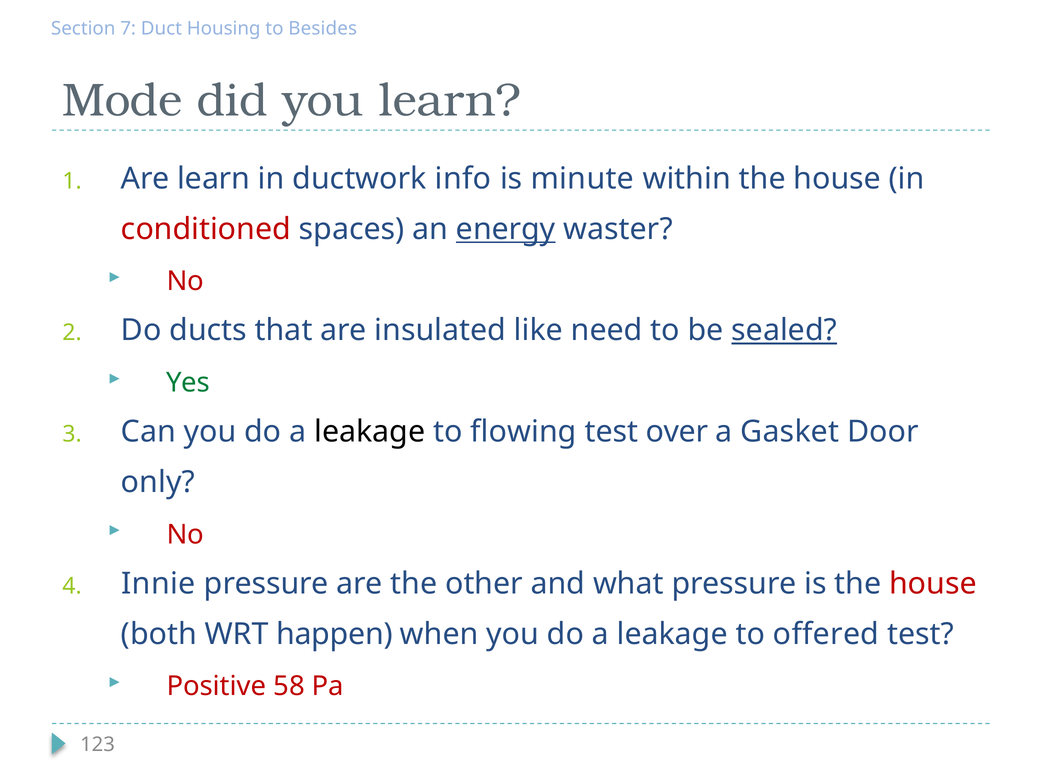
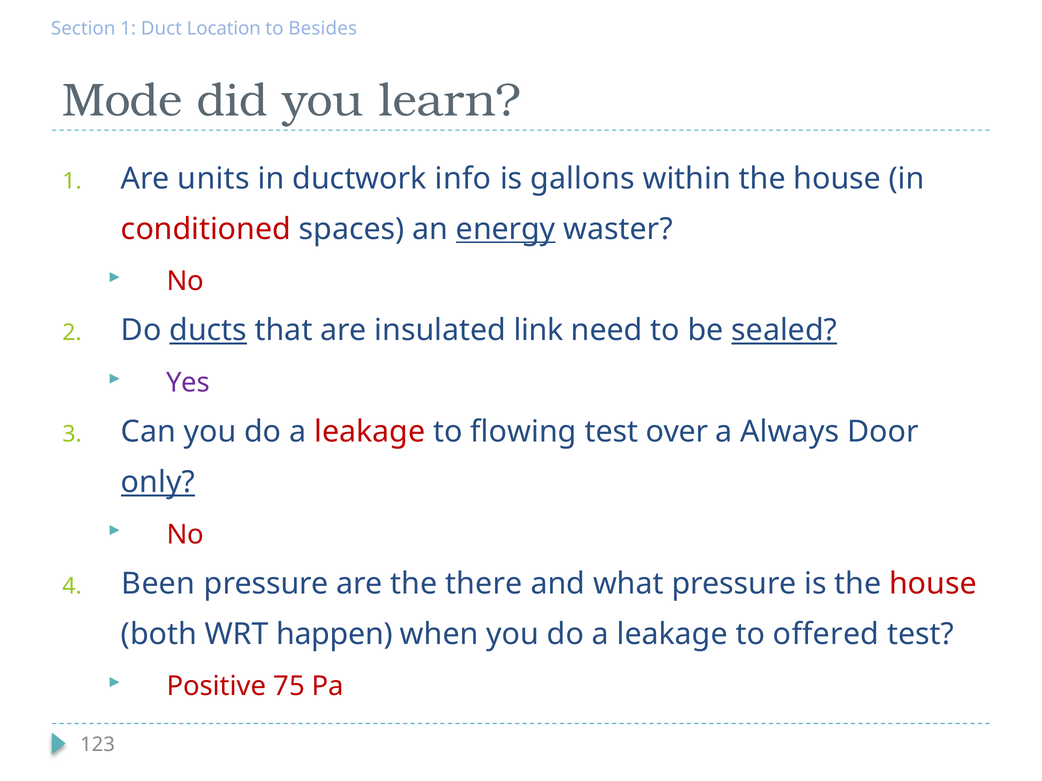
Section 7: 7 -> 1
Housing: Housing -> Location
Are learn: learn -> units
minute: minute -> gallons
ducts underline: none -> present
like: like -> link
Yes colour: green -> purple
leakage at (370, 432) colour: black -> red
Gasket: Gasket -> Always
only underline: none -> present
Innie: Innie -> Been
other: other -> there
58: 58 -> 75
